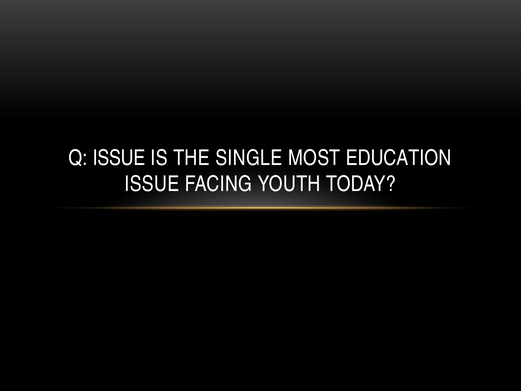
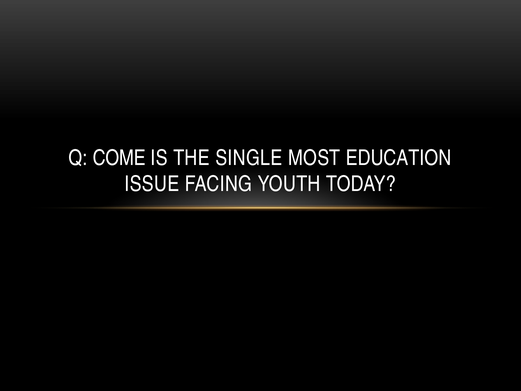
Q ISSUE: ISSUE -> COME
